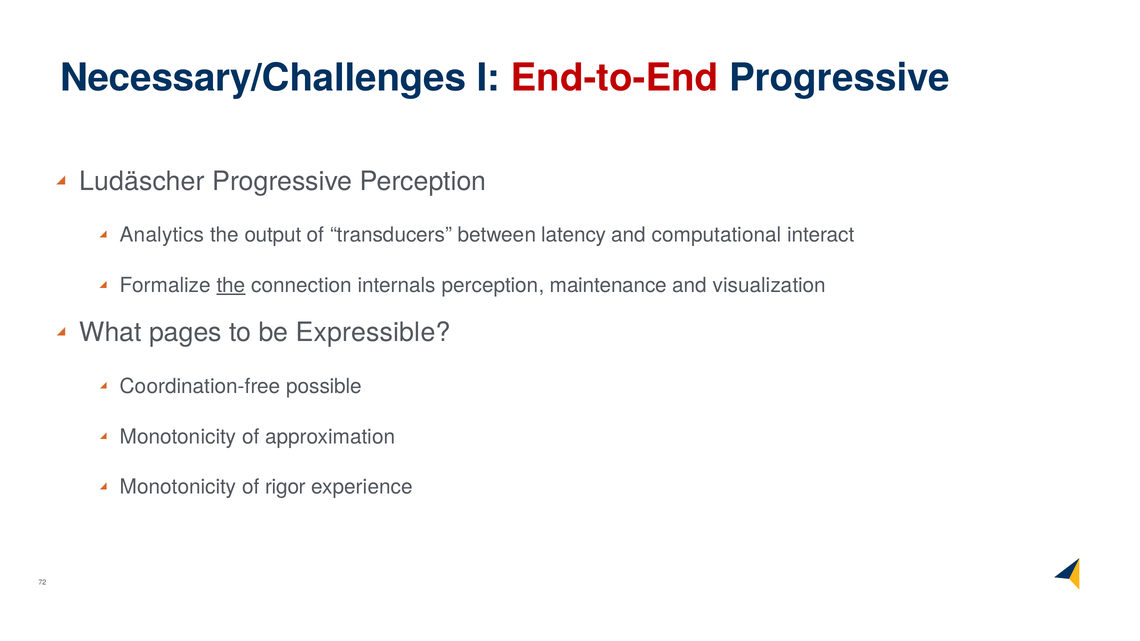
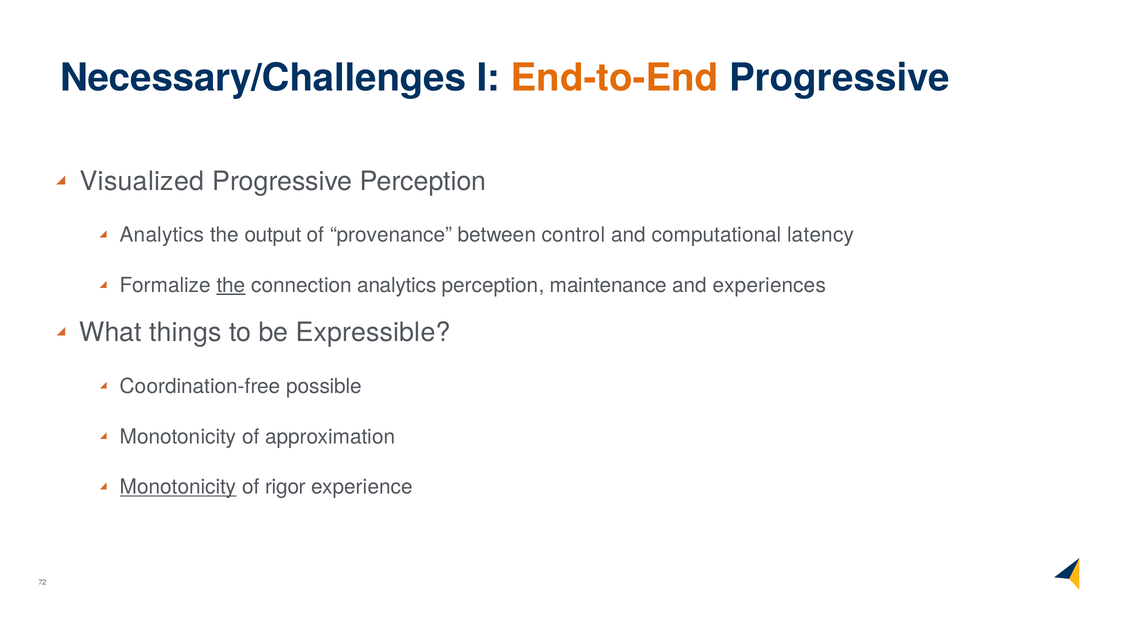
End-to-End colour: red -> orange
Ludäscher: Ludäscher -> Visualized
transducers: transducers -> provenance
latency: latency -> control
interact: interact -> latency
connection internals: internals -> analytics
visualization: visualization -> experiences
pages: pages -> things
Monotonicity at (178, 487) underline: none -> present
